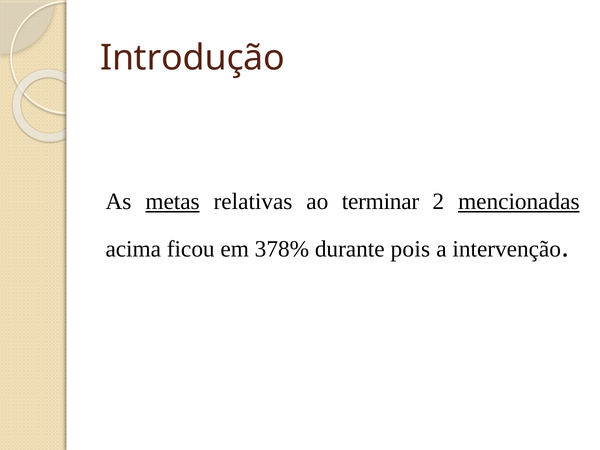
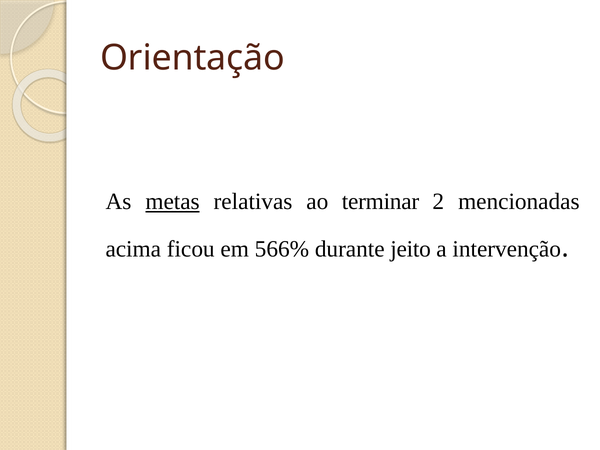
Introdução: Introdução -> Orientação
mencionadas underline: present -> none
378%: 378% -> 566%
pois: pois -> jeito
